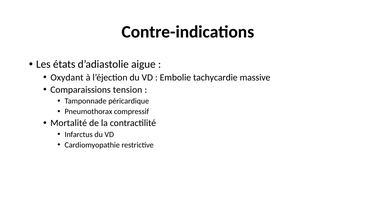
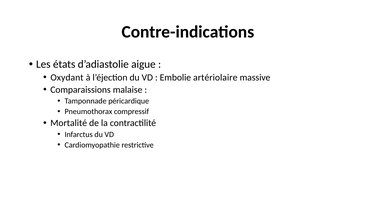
tachycardie: tachycardie -> artériolaire
tension: tension -> malaise
